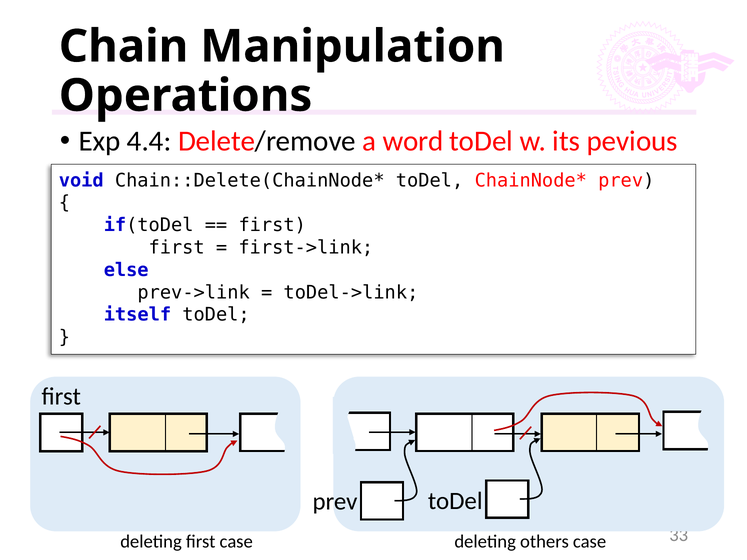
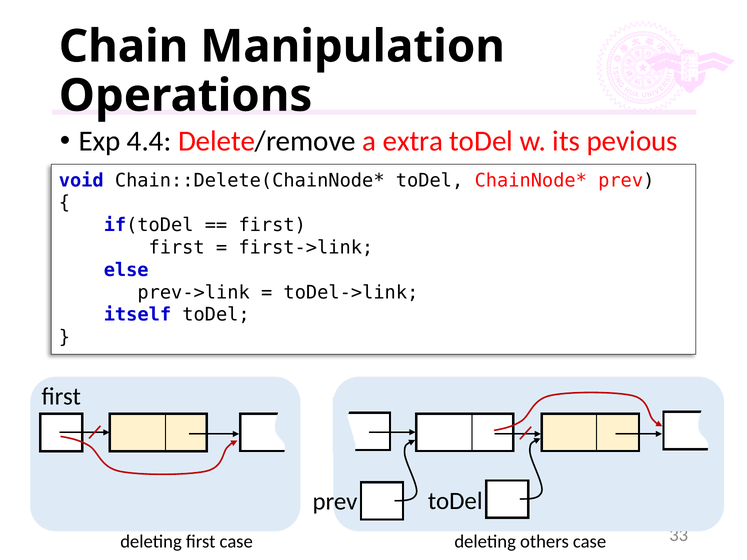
word: word -> extra
